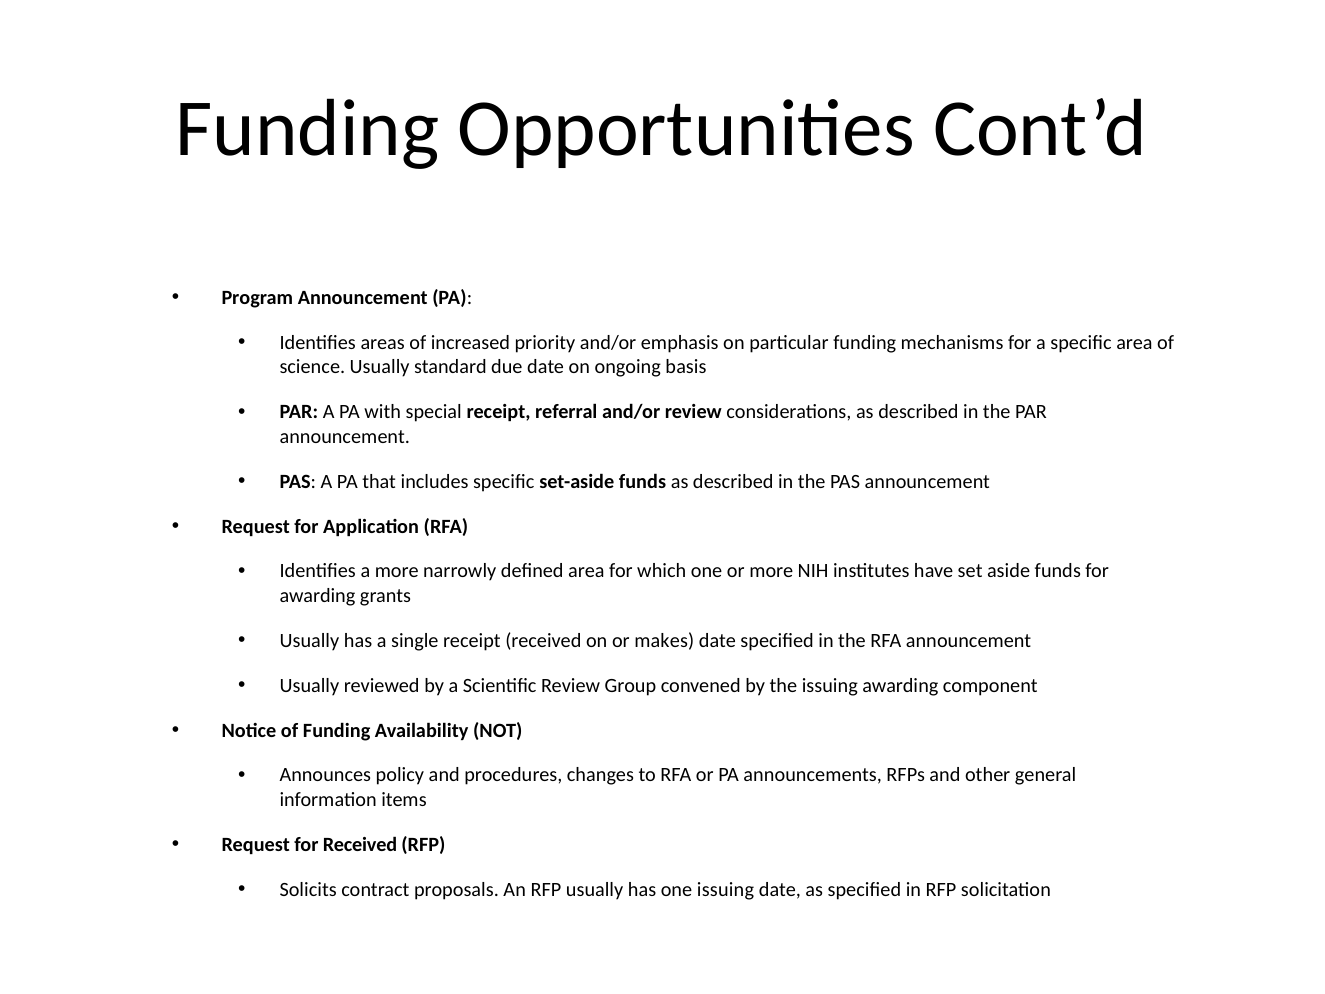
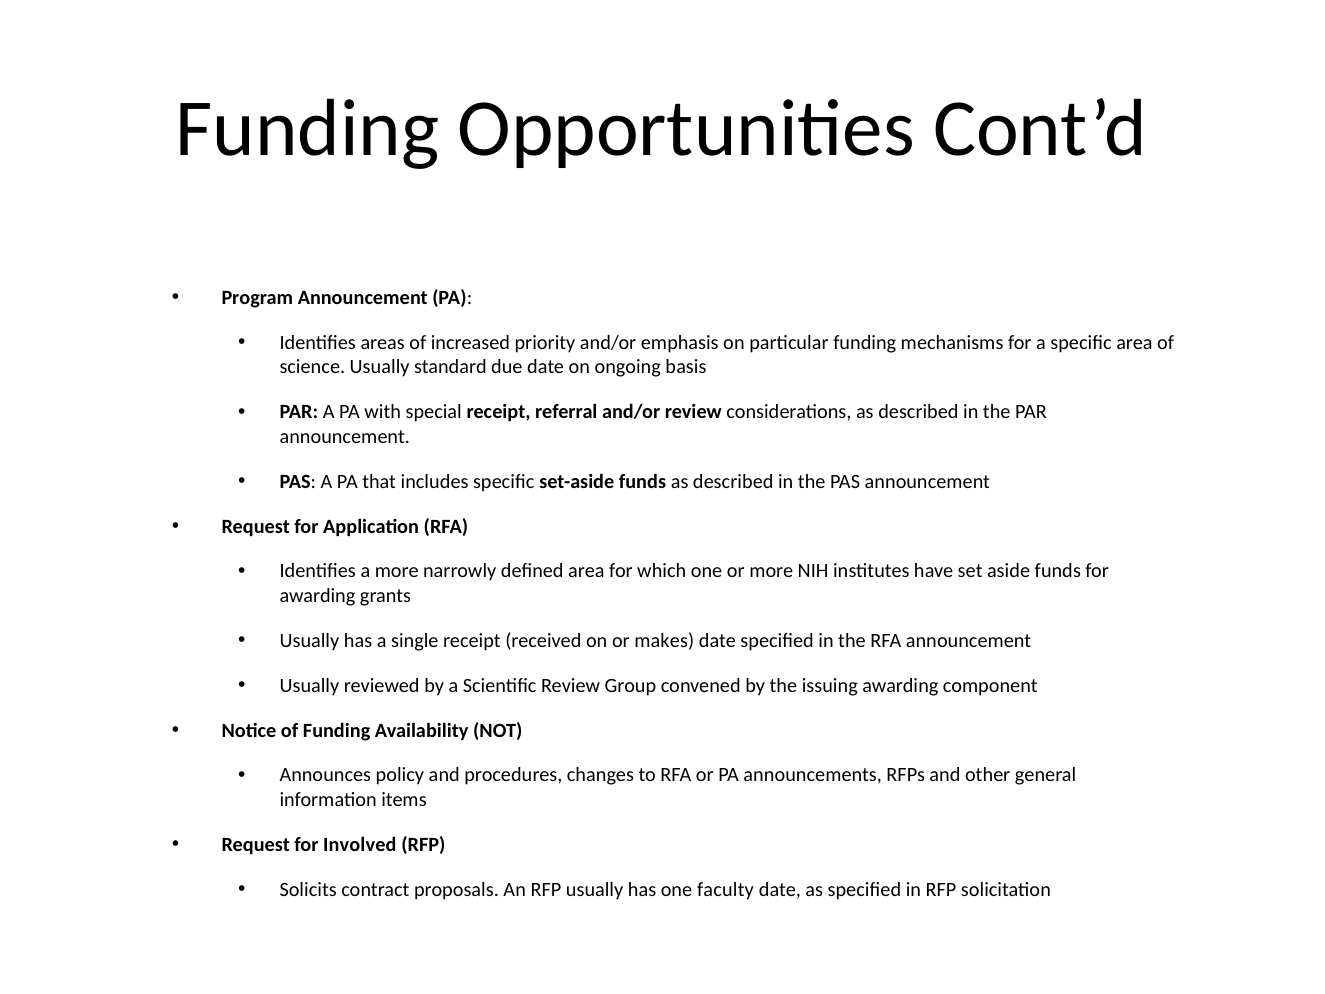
for Received: Received -> Involved
one issuing: issuing -> faculty
